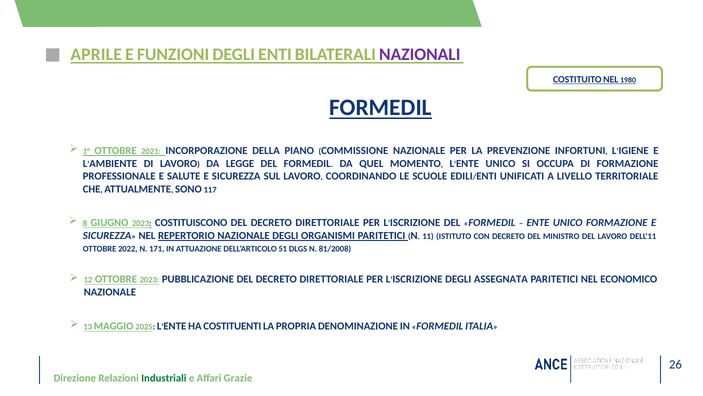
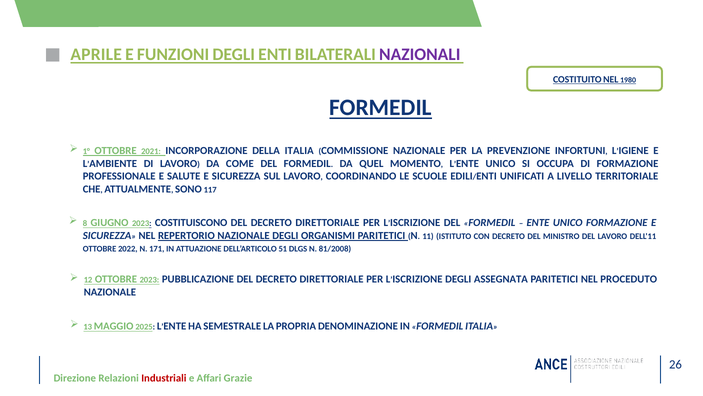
DELLA PIANO: PIANO -> ITALIA
LEGGE: LEGGE -> COME
ECONOMICO: ECONOMICO -> PROCEDUTO
COSTITUENTI: COSTITUENTI -> SEMESTRALE
Industriali colour: green -> red
